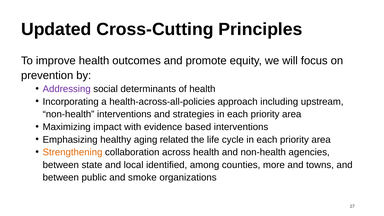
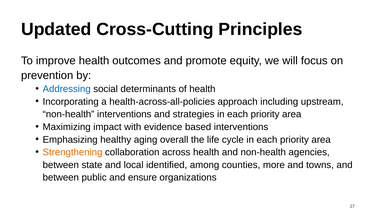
Addressing colour: purple -> blue
related: related -> overall
smoke: smoke -> ensure
